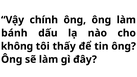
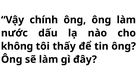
bánh: bánh -> nước
